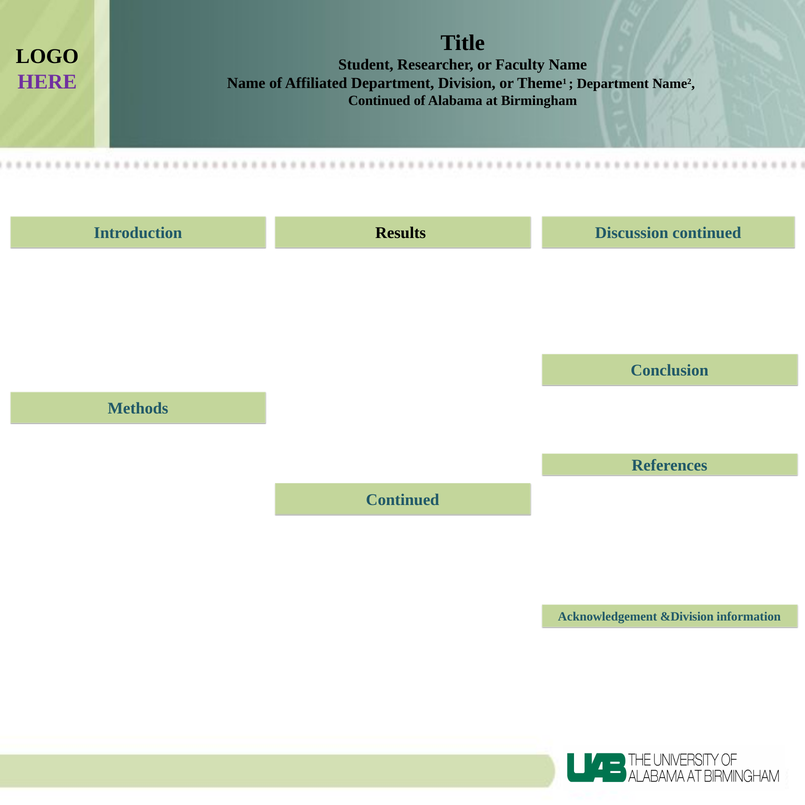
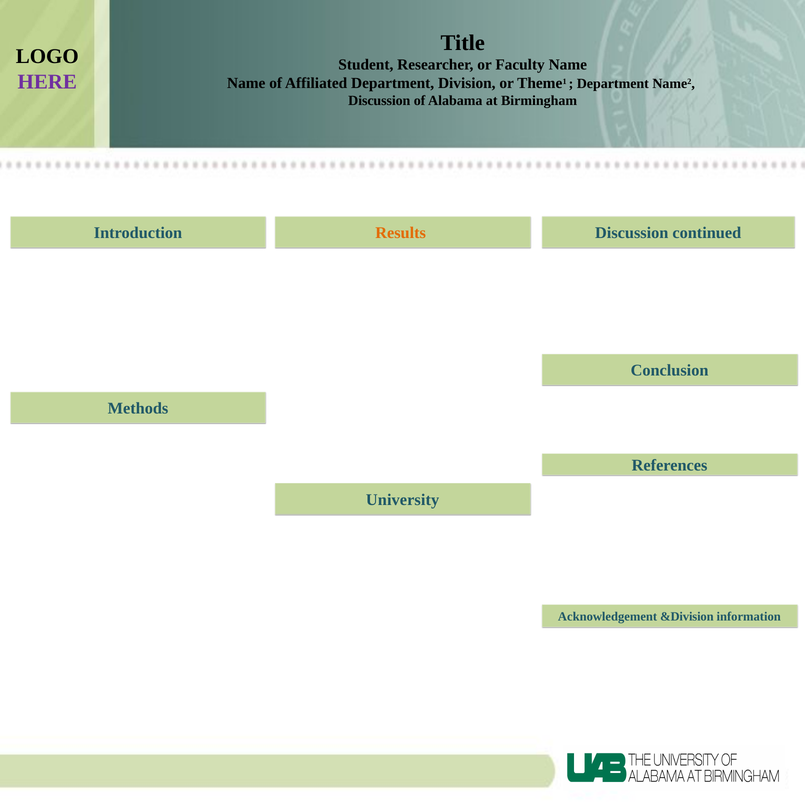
Continued at (379, 101): Continued -> Discussion
Results colour: black -> orange
Continued at (403, 500): Continued -> University
